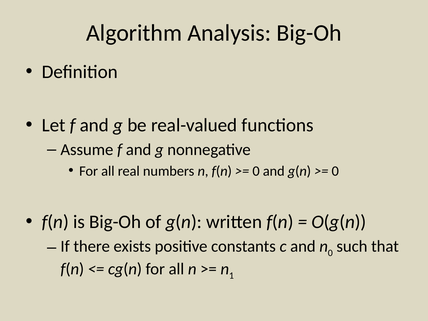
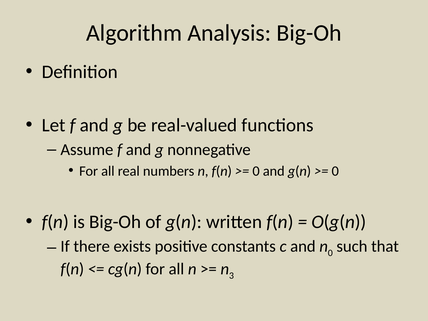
1: 1 -> 3
